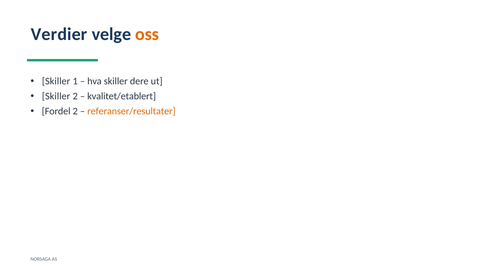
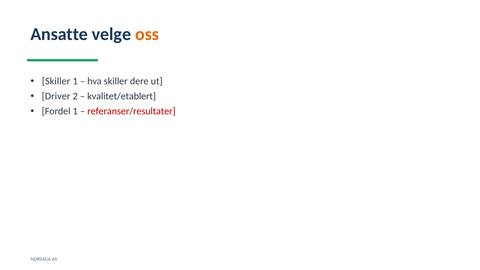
Verdier: Verdier -> Ansatte
Skiller at (56, 96): Skiller -> Driver
Fordel 2: 2 -> 1
referanser/resultater colour: orange -> red
